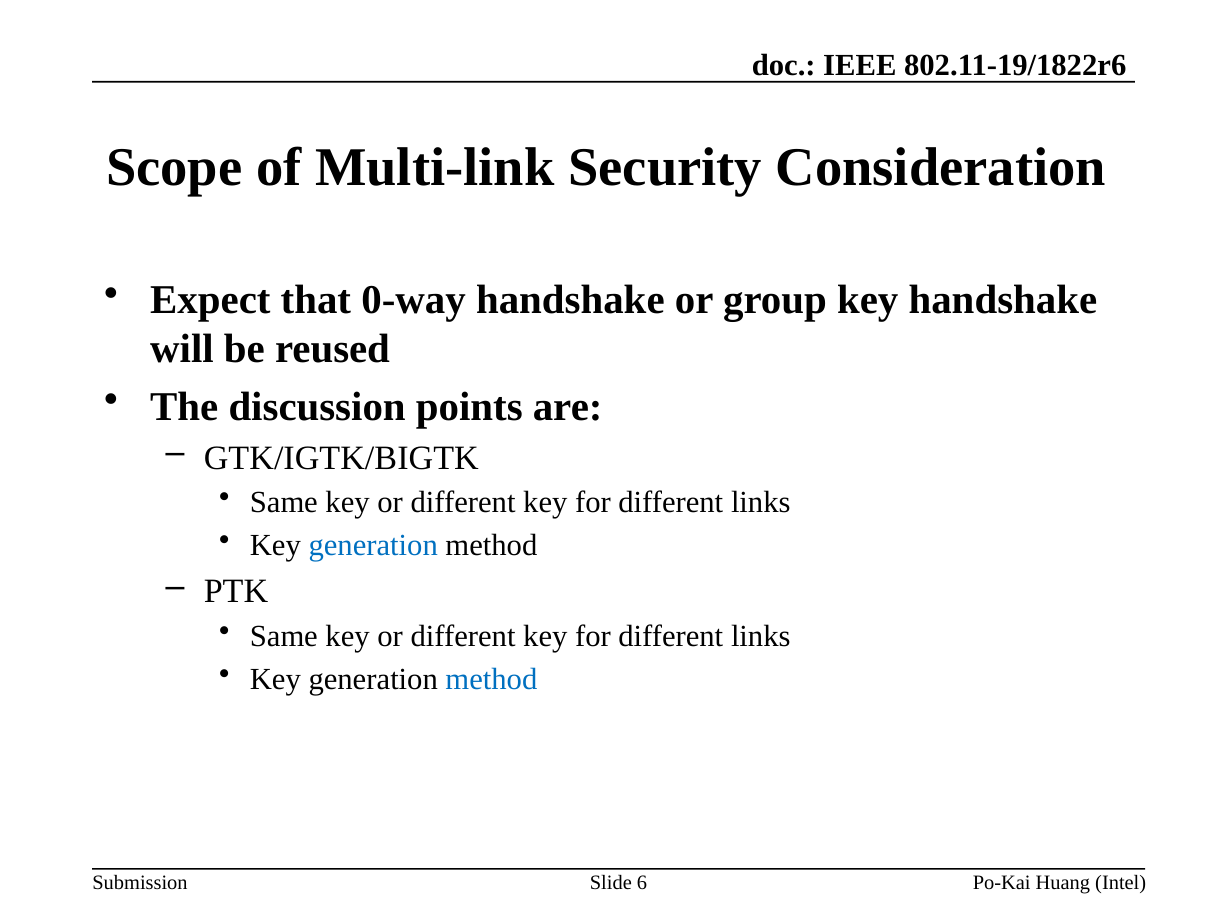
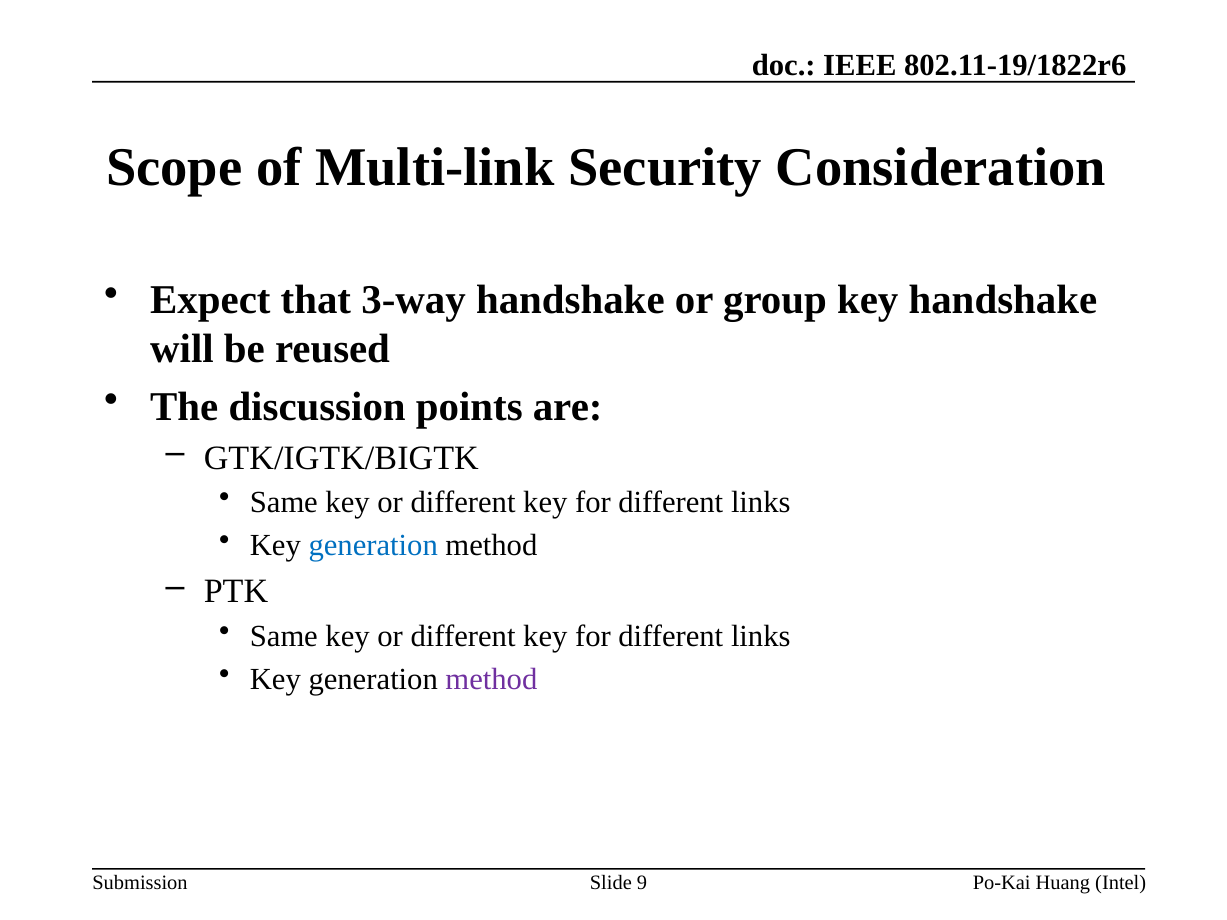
0-way: 0-way -> 3-way
method at (491, 679) colour: blue -> purple
6: 6 -> 9
